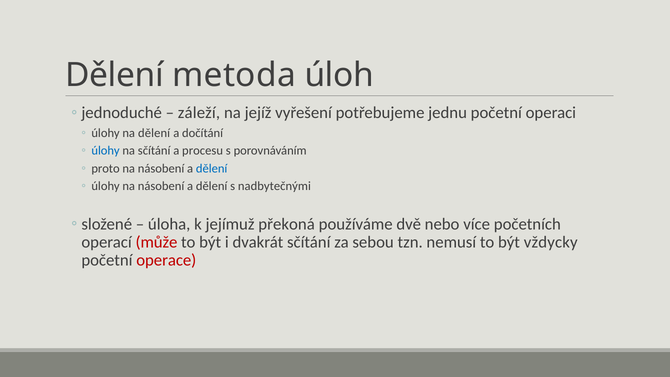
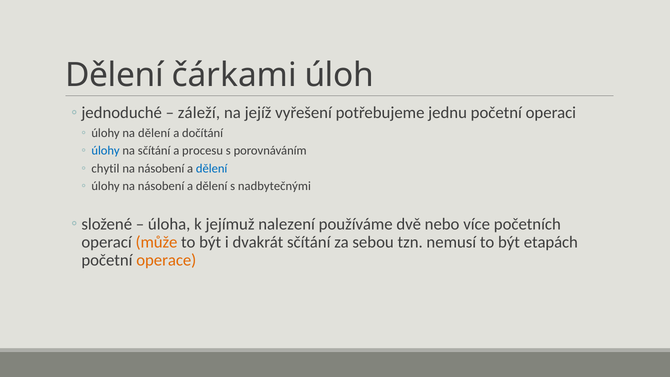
metoda: metoda -> čárkami
proto: proto -> chytil
překoná: překoná -> nalezení
může colour: red -> orange
vždycky: vždycky -> etapách
operace colour: red -> orange
